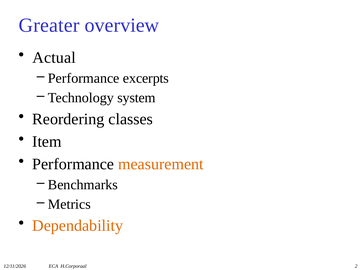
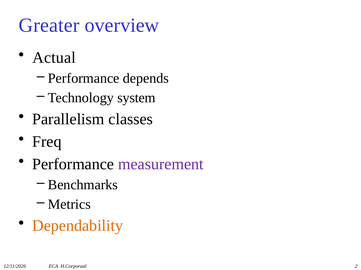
excerpts: excerpts -> depends
Reordering: Reordering -> Parallelism
Item: Item -> Freq
measurement colour: orange -> purple
